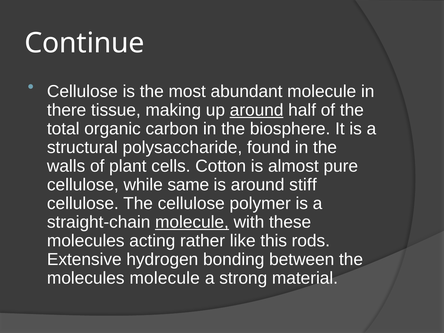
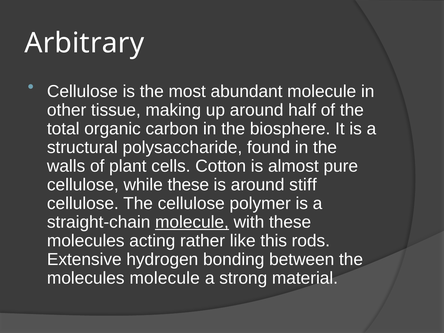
Continue: Continue -> Arbitrary
there: there -> other
around at (257, 110) underline: present -> none
while same: same -> these
